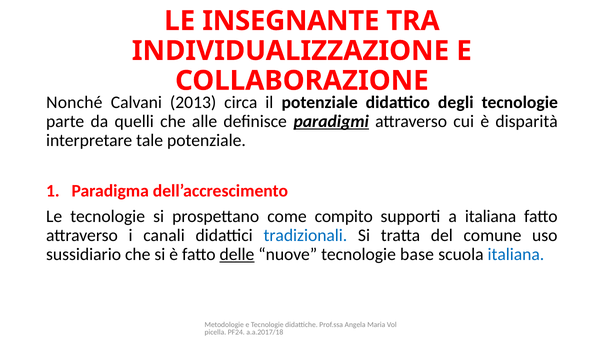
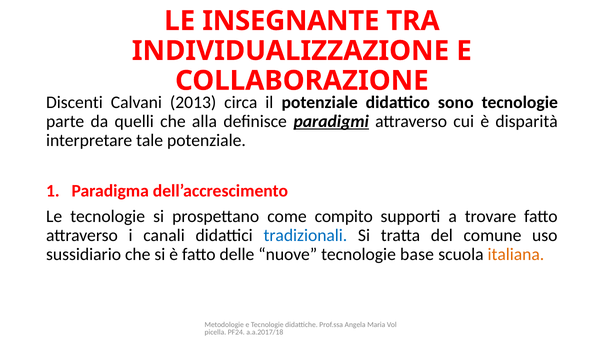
Nonché: Nonché -> Discenti
degli: degli -> sono
alle: alle -> alla
a italiana: italiana -> trovare
delle underline: present -> none
italiana at (516, 254) colour: blue -> orange
